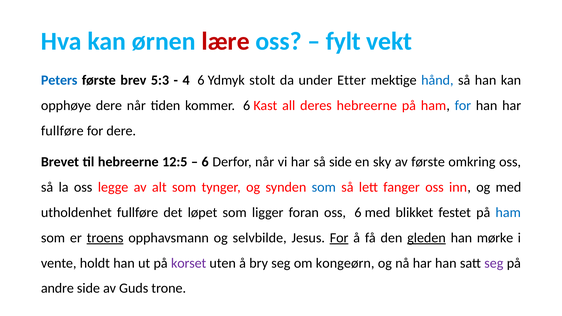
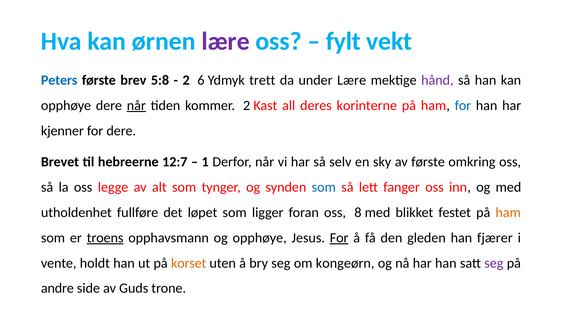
lære at (226, 41) colour: red -> purple
5:3: 5:3 -> 5:8
4 at (186, 80): 4 -> 2
stolt: stolt -> trett
under Etter: Etter -> Lære
hånd colour: blue -> purple
når at (136, 106) underline: none -> present
kommer 6: 6 -> 2
deres hebreerne: hebreerne -> korinterne
fullføre at (62, 131): fullføre -> kjenner
12:5: 12:5 -> 12:7
6 at (205, 162): 6 -> 1
så side: side -> selv
oss 6: 6 -> 8
ham at (508, 213) colour: blue -> orange
og selvbilde: selvbilde -> opphøye
gleden underline: present -> none
mørke: mørke -> fjærer
korset colour: purple -> orange
